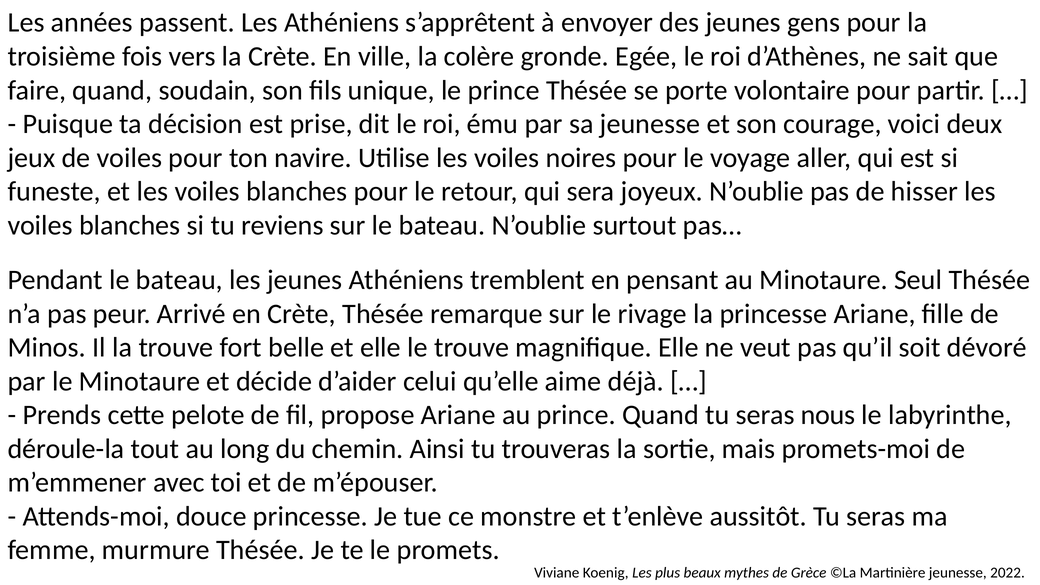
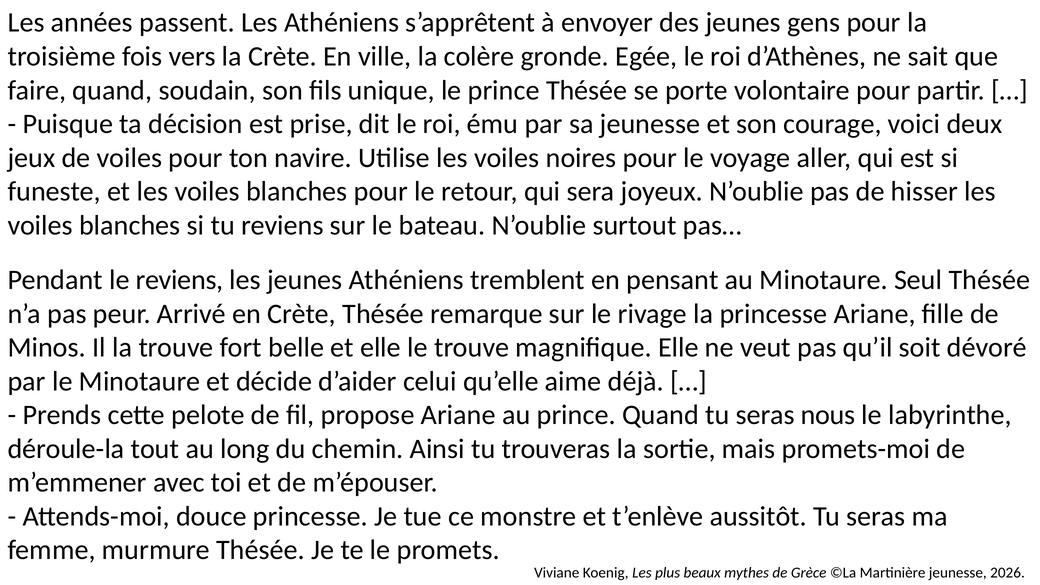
Pendant le bateau: bateau -> reviens
2022: 2022 -> 2026
